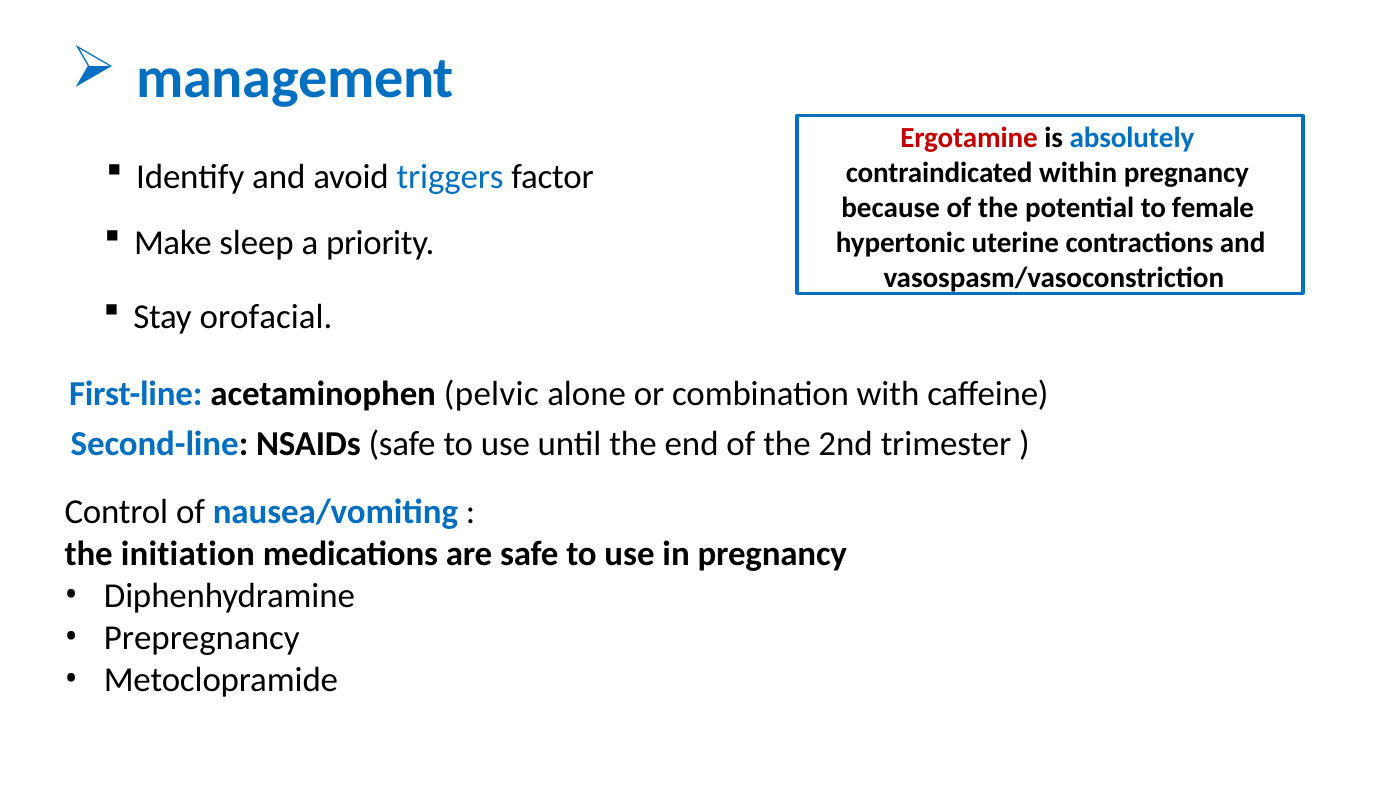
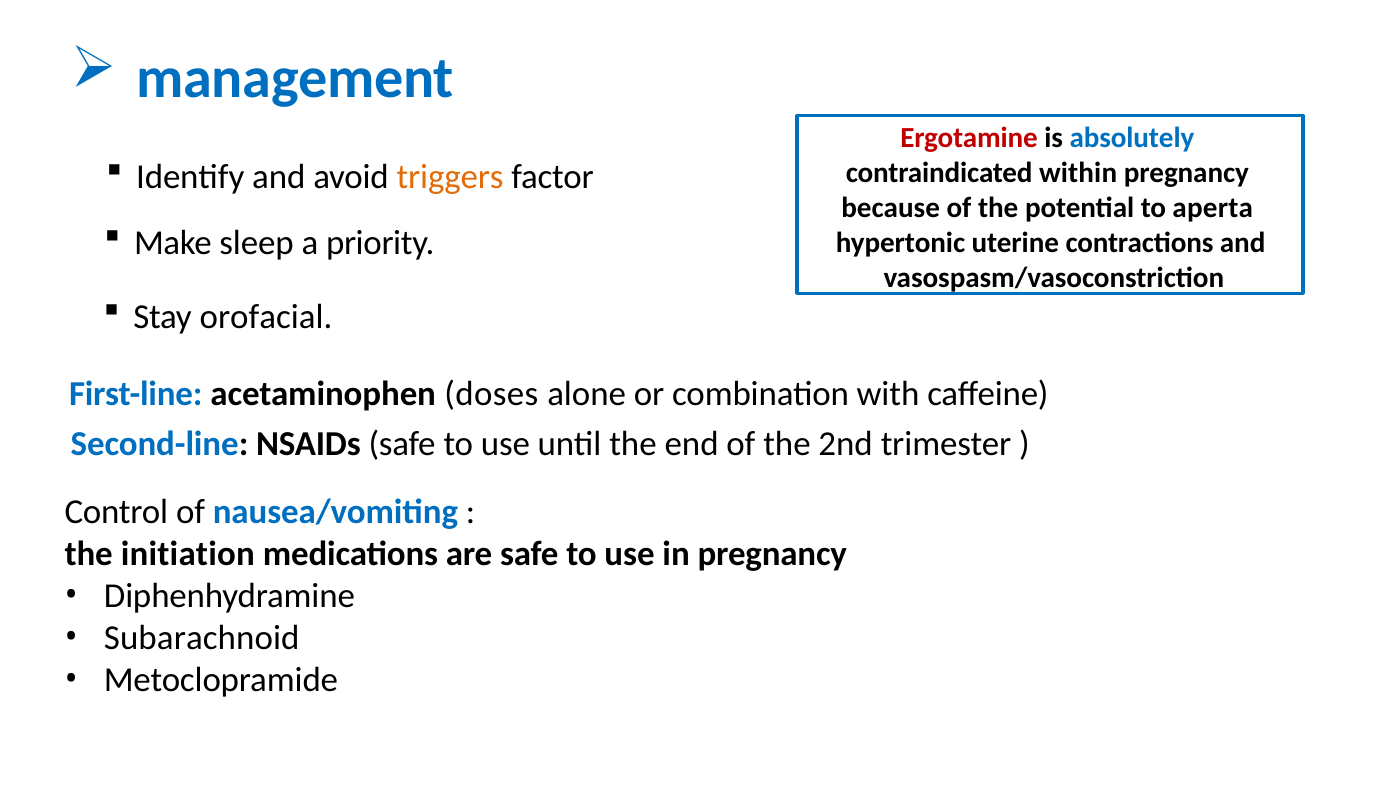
triggers colour: blue -> orange
female: female -> aperta
pelvic: pelvic -> doses
Prepregnancy: Prepregnancy -> Subarachnoid
